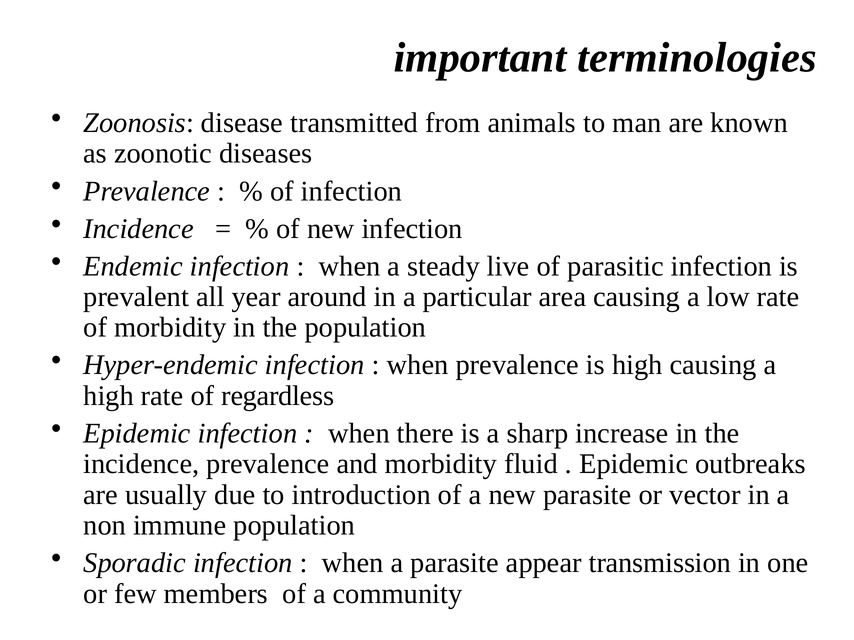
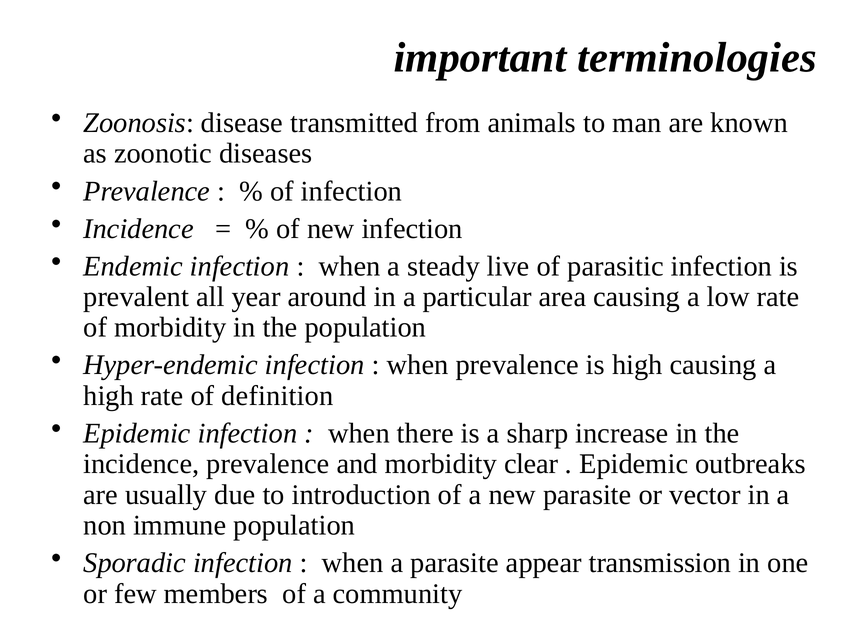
regardless: regardless -> definition
fluid: fluid -> clear
